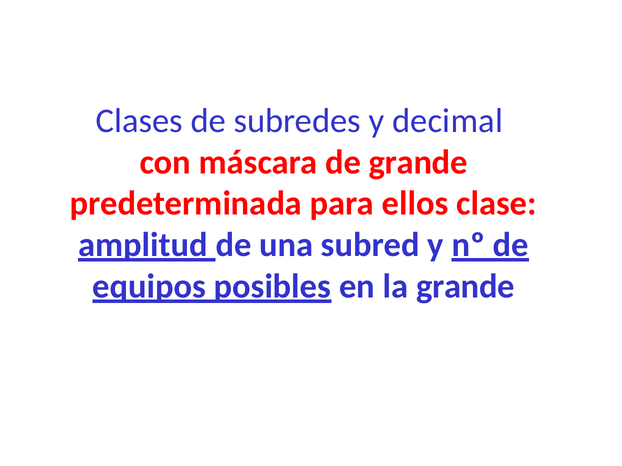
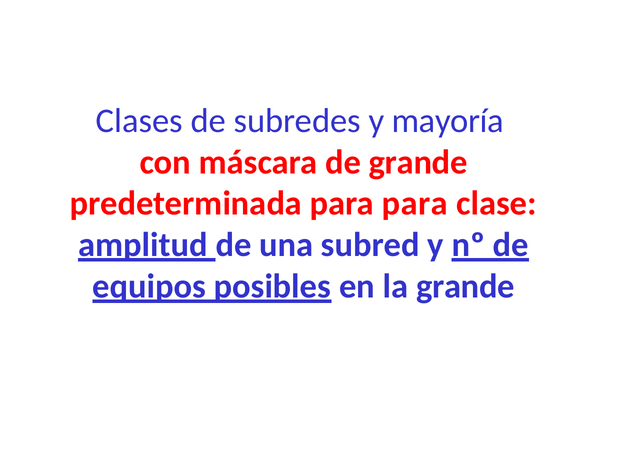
decimal: decimal -> mayoría
para ellos: ellos -> para
